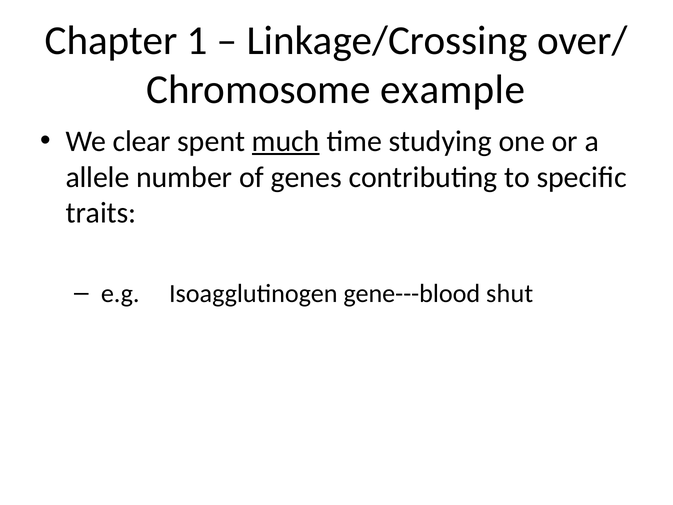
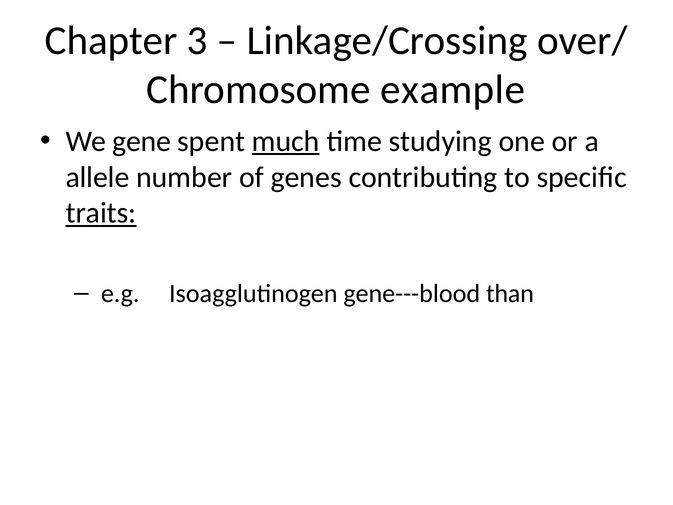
1: 1 -> 3
clear: clear -> gene
traits underline: none -> present
shut: shut -> than
